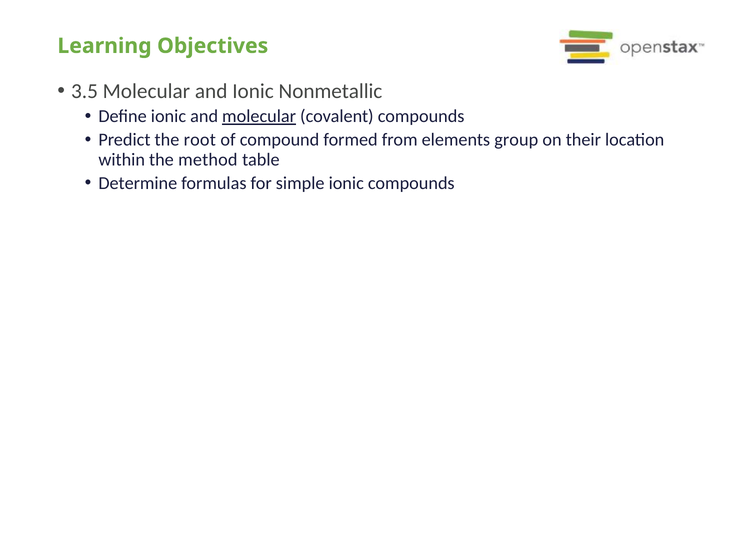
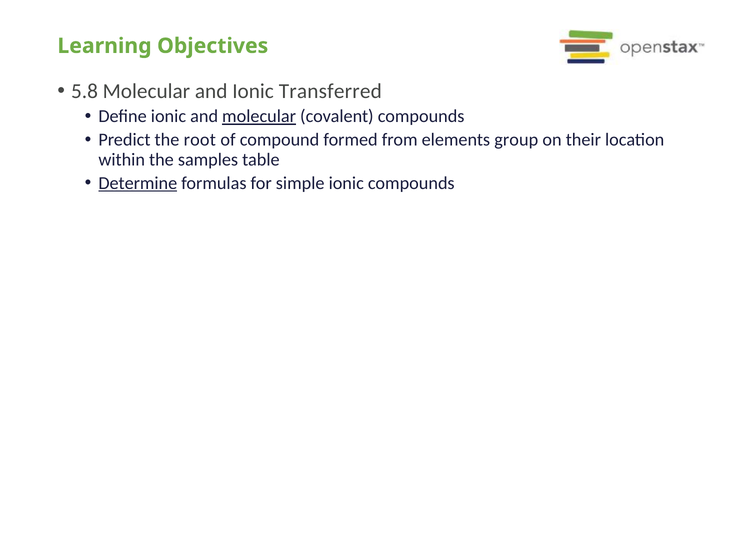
3.5: 3.5 -> 5.8
Nonmetallic: Nonmetallic -> Transferred
method: method -> samples
Determine underline: none -> present
